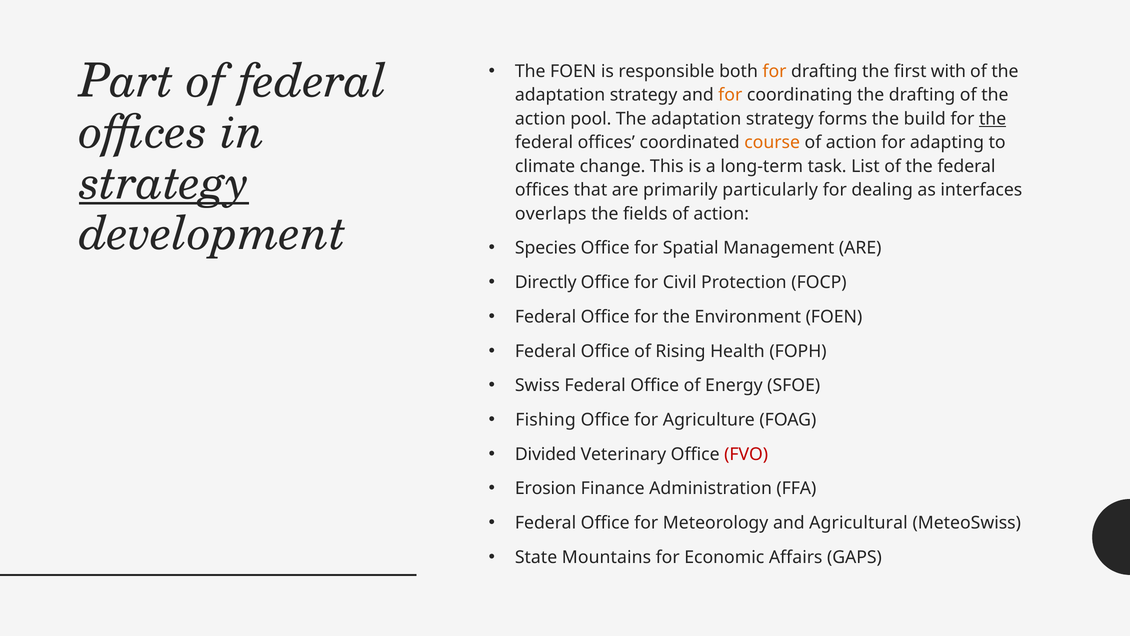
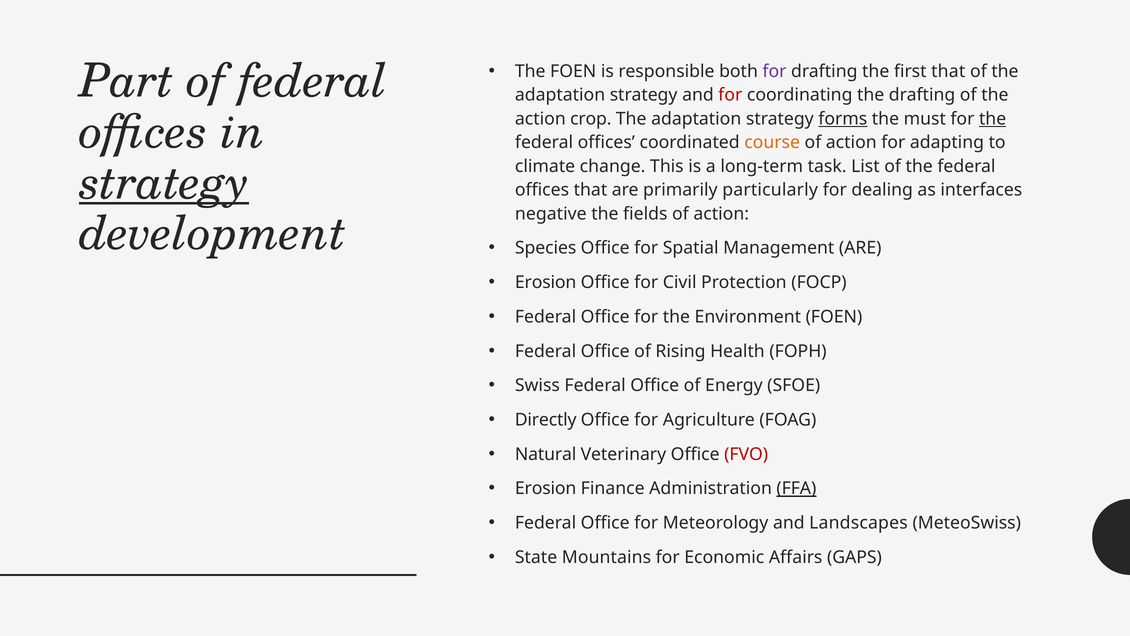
for at (774, 71) colour: orange -> purple
first with: with -> that
for at (730, 95) colour: orange -> red
pool: pool -> crop
forms underline: none -> present
build: build -> must
overlaps: overlaps -> negative
Directly at (546, 282): Directly -> Erosion
Fishing: Fishing -> Directly
Divided: Divided -> Natural
FFA underline: none -> present
Agricultural: Agricultural -> Landscapes
